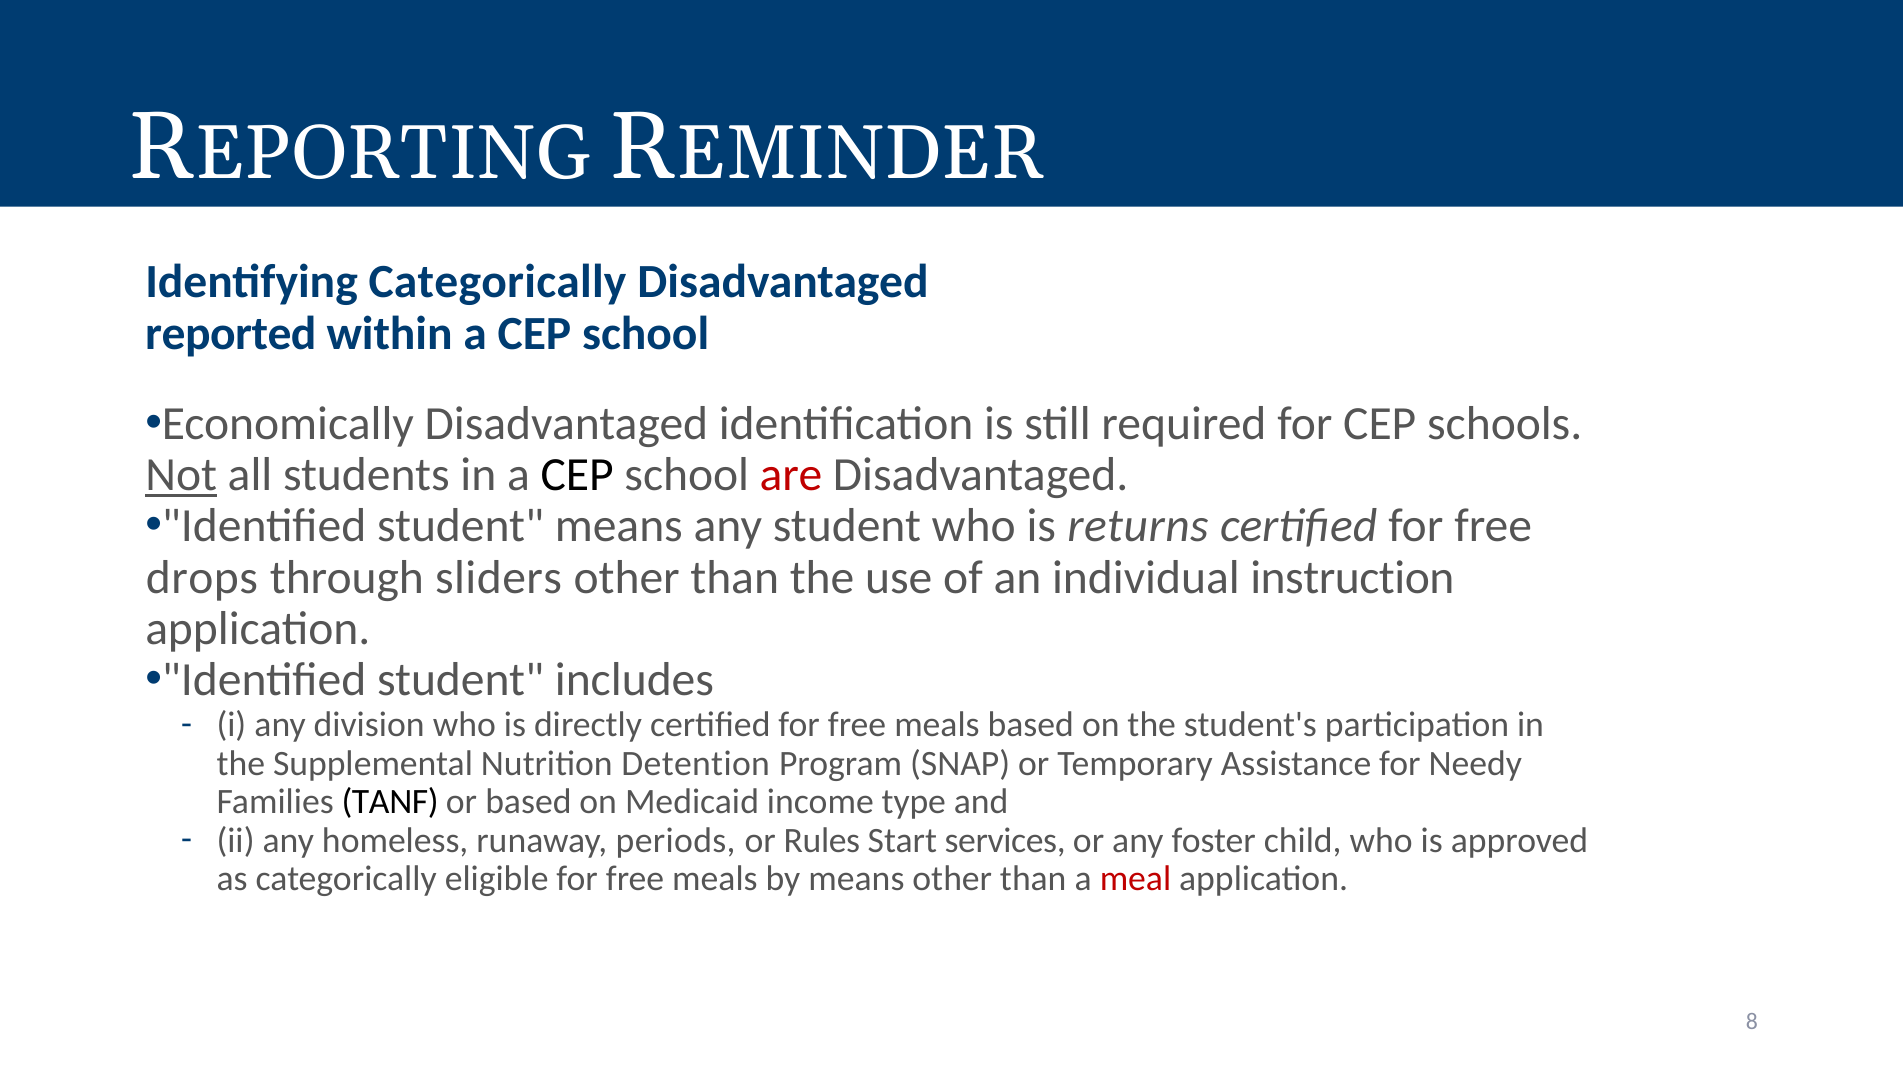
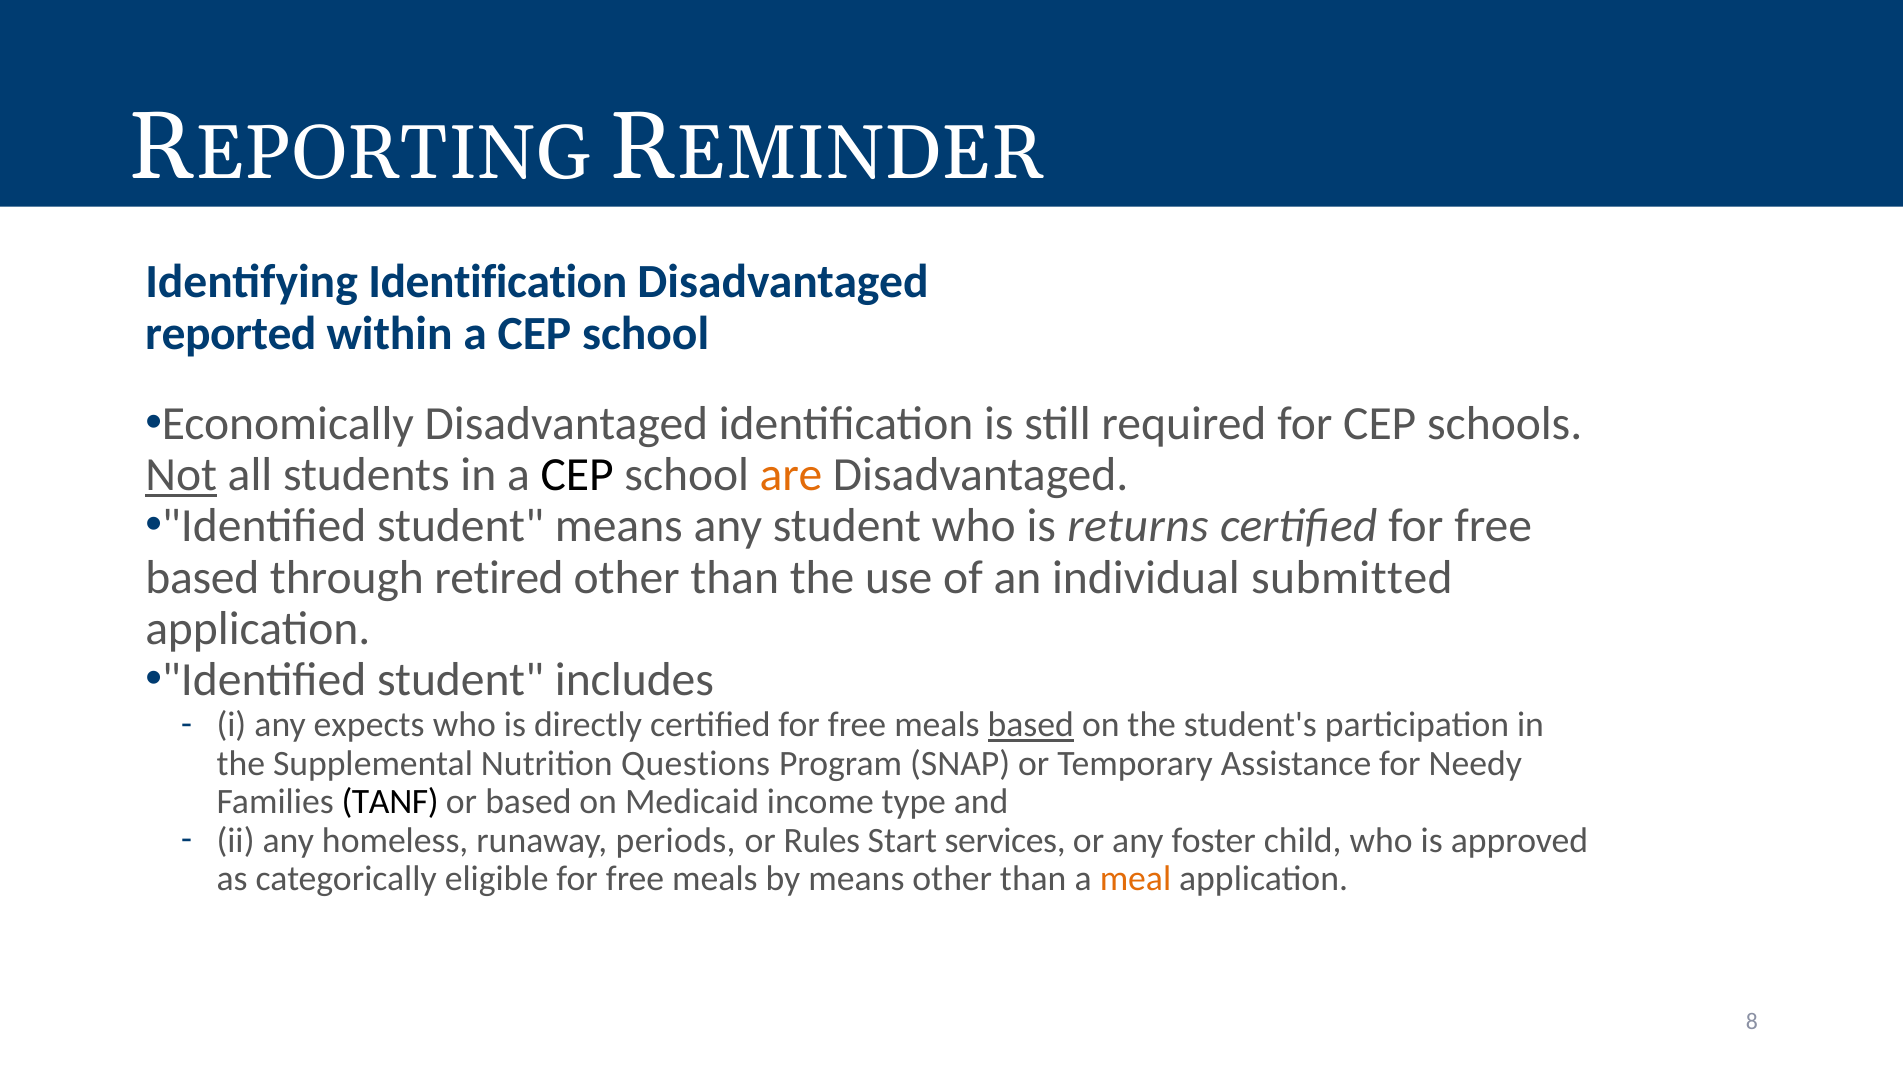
Identifying Categorically: Categorically -> Identification
are colour: red -> orange
drops at (202, 578): drops -> based
sliders: sliders -> retired
instruction: instruction -> submitted
division: division -> expects
based at (1031, 725) underline: none -> present
Detention: Detention -> Questions
meal colour: red -> orange
